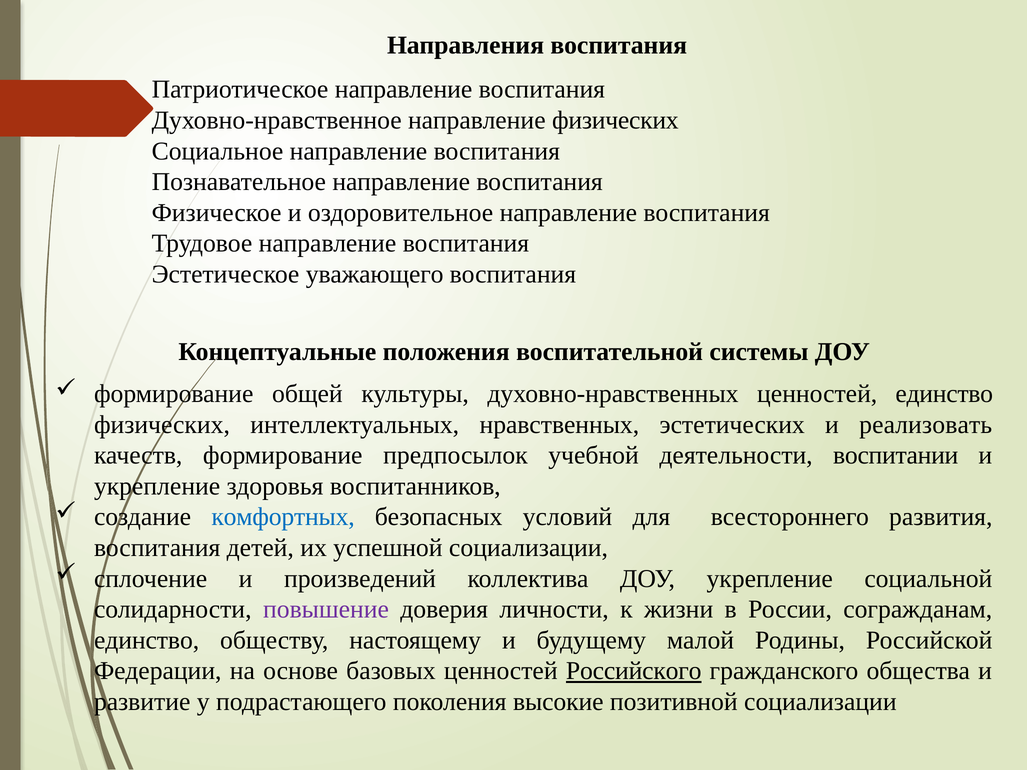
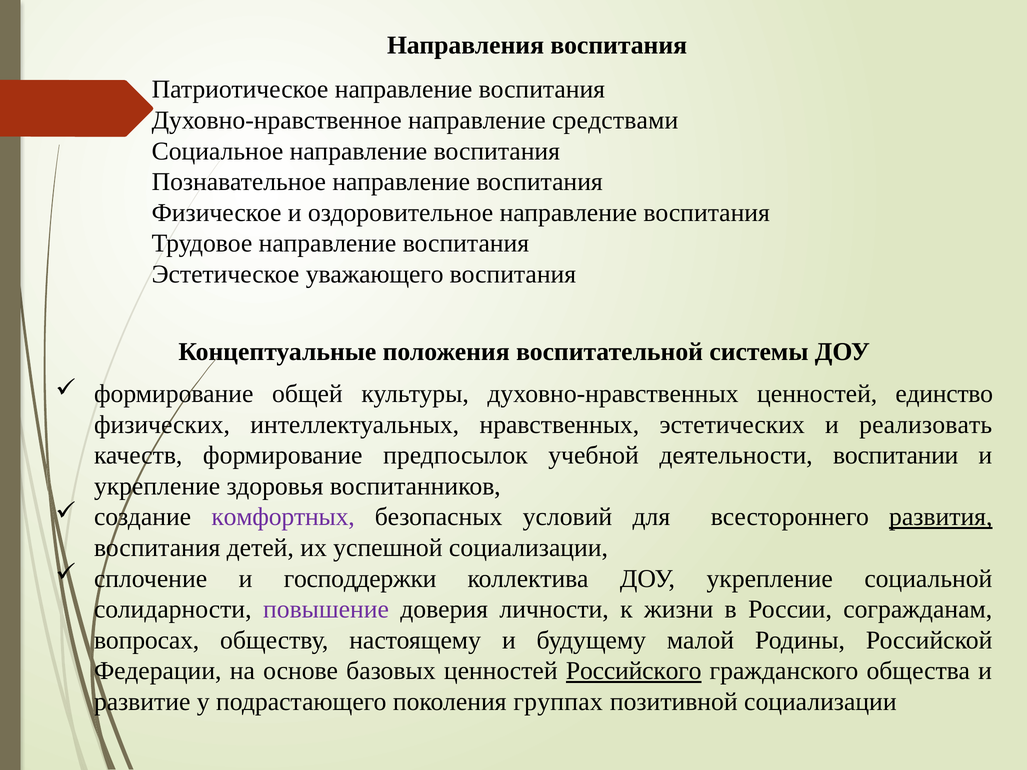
направление физических: физических -> средствами
комфортных colour: blue -> purple
развития underline: none -> present
произведений: произведений -> господдержки
единство at (147, 640): единство -> вопросах
высокие: высокие -> группах
